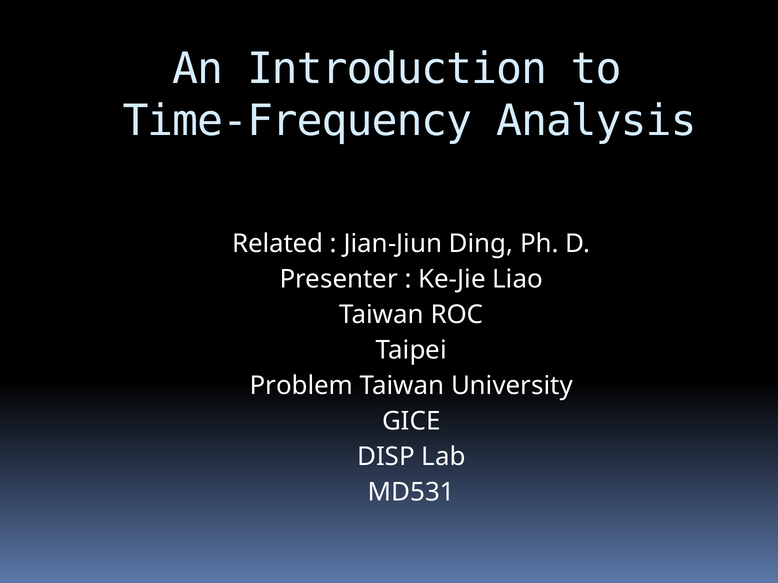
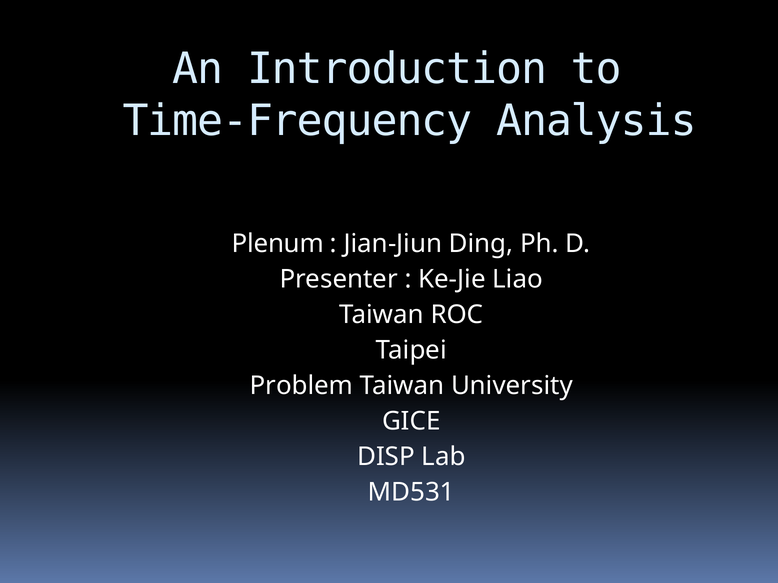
Related: Related -> Plenum
